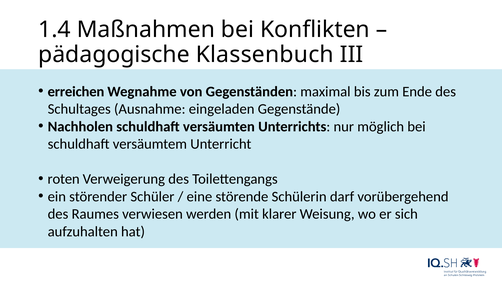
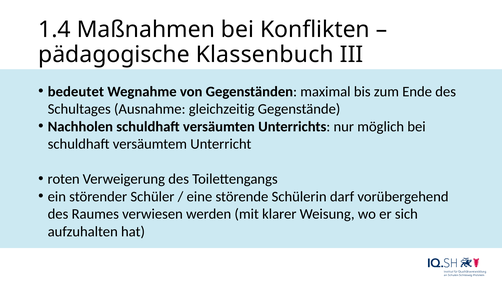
erreichen: erreichen -> bedeutet
eingeladen: eingeladen -> gleichzeitig
